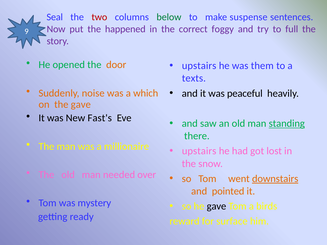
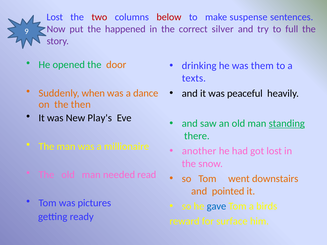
Seal at (55, 17): Seal -> Lost
below colour: green -> red
foggy: foggy -> silver
upstairs at (199, 66): upstairs -> drinking
noise: noise -> when
which: which -> dance
the gave: gave -> then
Fast's: Fast's -> Play's
upstairs at (199, 151): upstairs -> another
over: over -> read
downstairs underline: present -> none
mystery: mystery -> pictures
gave at (216, 206) colour: black -> blue
